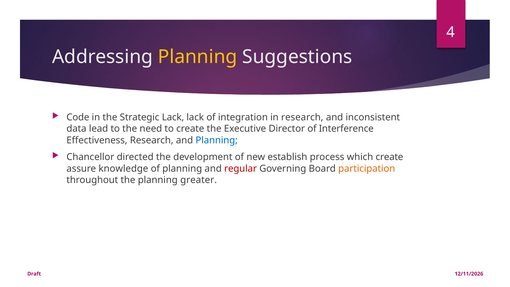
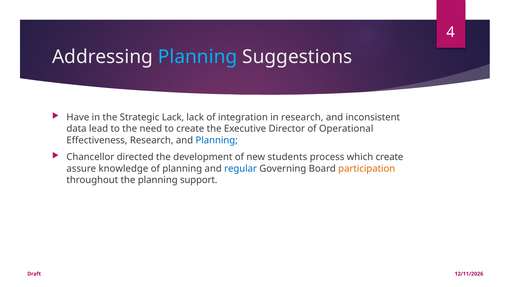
Planning at (198, 57) colour: yellow -> light blue
Code: Code -> Have
Interference: Interference -> Operational
establish: establish -> students
regular colour: red -> blue
greater: greater -> support
